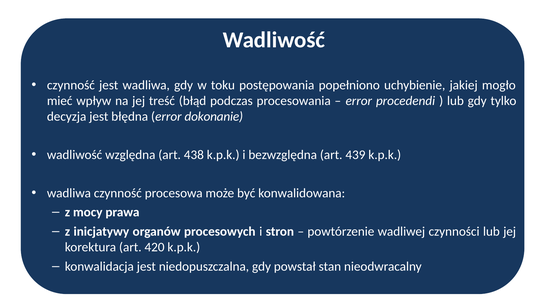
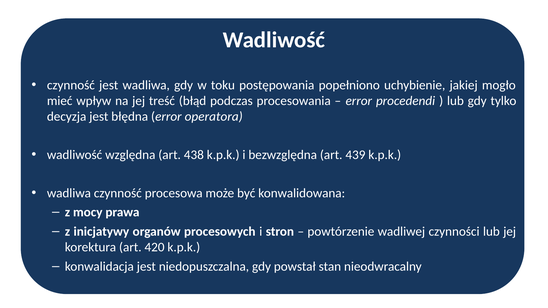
dokonanie: dokonanie -> operatora
